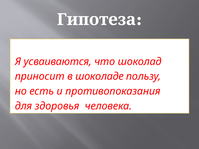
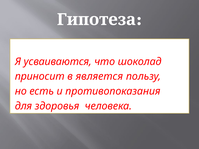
шоколаде: шоколаде -> является
